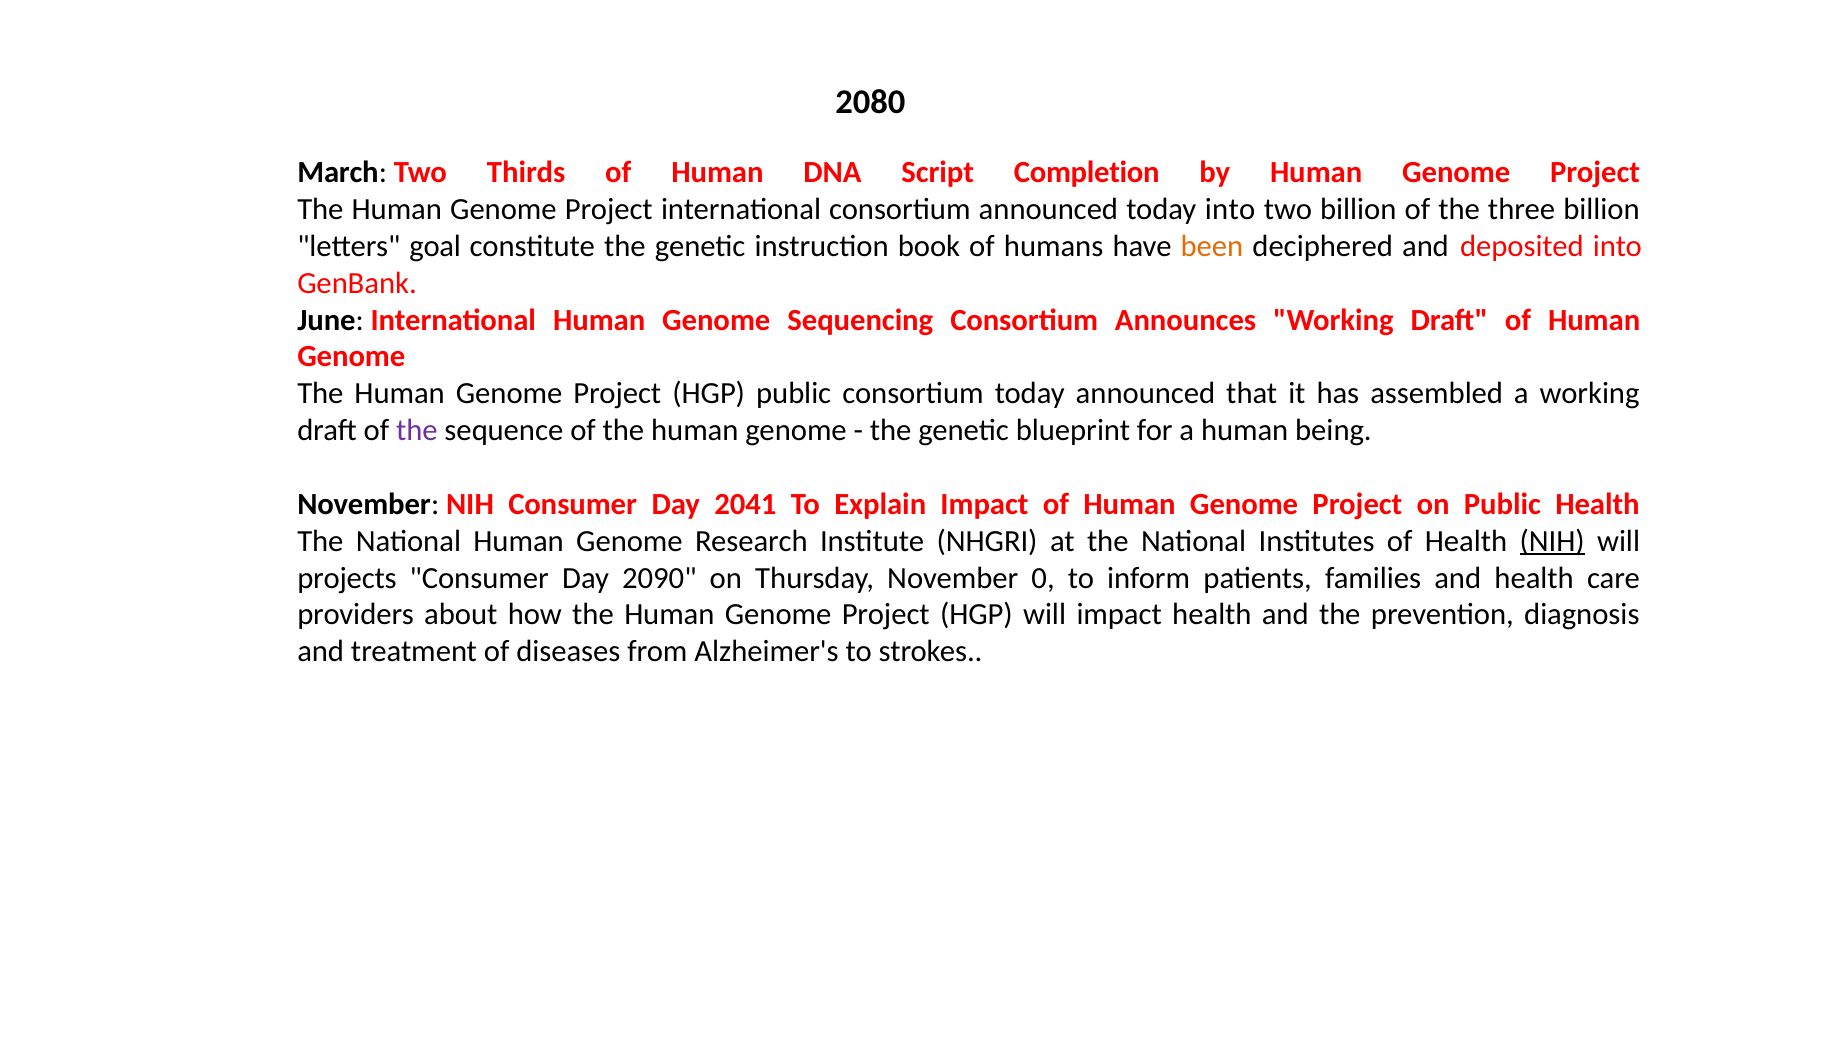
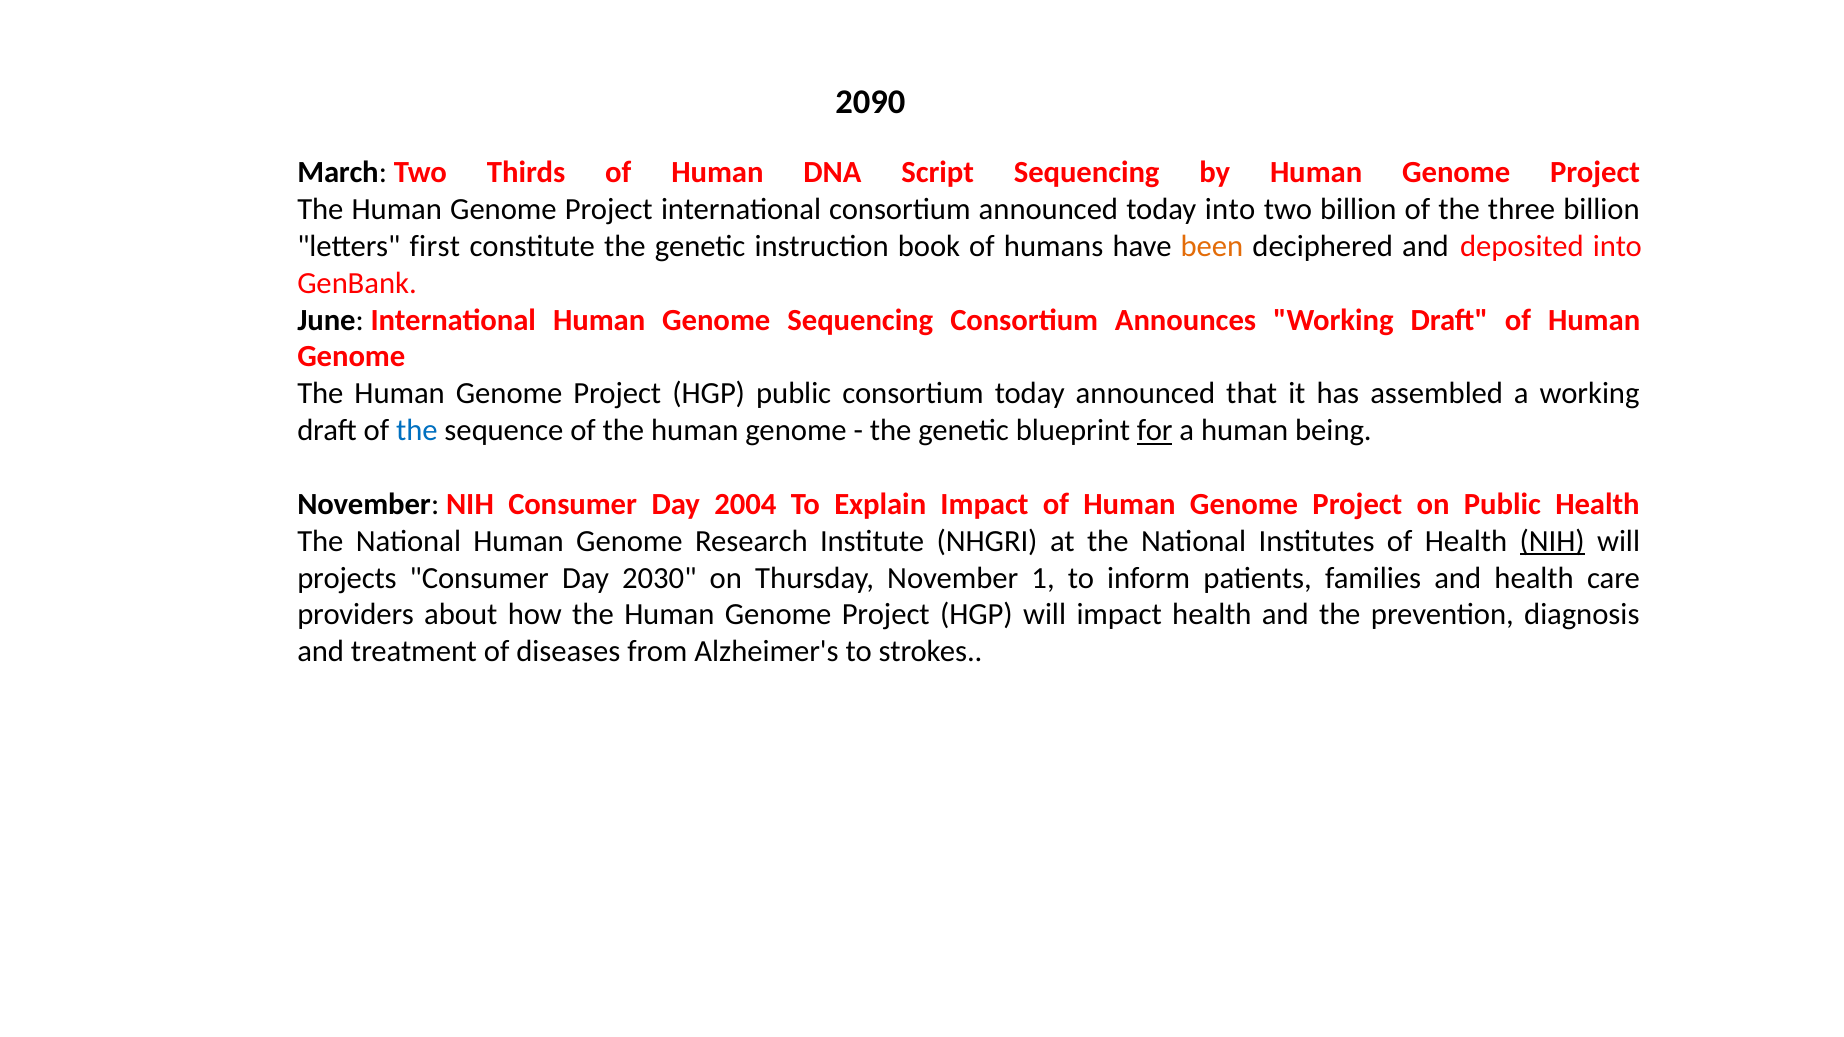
2080: 2080 -> 2090
Script Completion: Completion -> Sequencing
goal: goal -> first
the at (417, 431) colour: purple -> blue
for underline: none -> present
2041: 2041 -> 2004
2090: 2090 -> 2030
0: 0 -> 1
